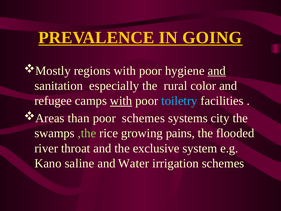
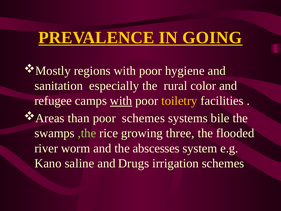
and at (217, 71) underline: present -> none
toiletry colour: light blue -> yellow
city: city -> bile
pains: pains -> three
throat: throat -> worm
exclusive: exclusive -> abscesses
Water: Water -> Drugs
